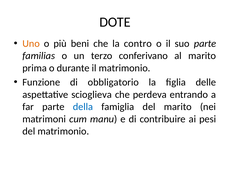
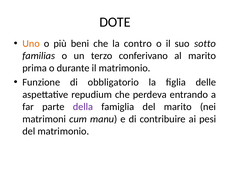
suo parte: parte -> sotto
scioglieva: scioglieva -> repudium
della colour: blue -> purple
